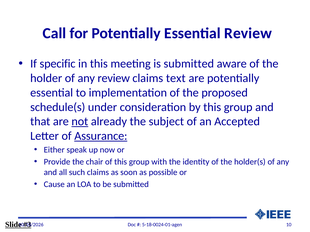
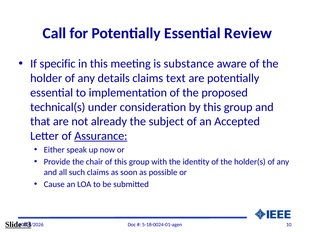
is submitted: submitted -> substance
any review: review -> details
schedule(s: schedule(s -> technical(s
not underline: present -> none
